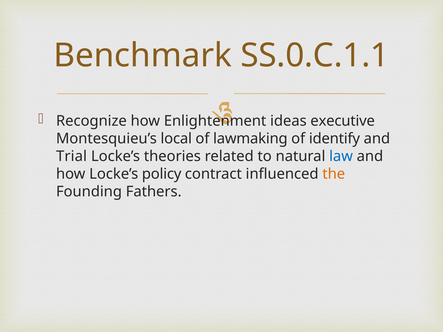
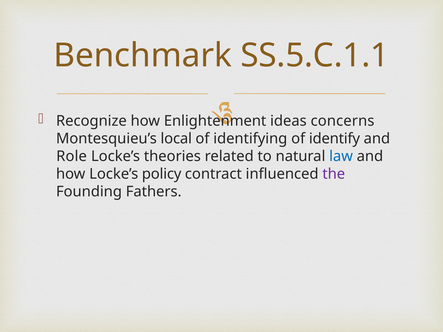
SS.0.C.1.1: SS.0.C.1.1 -> SS.5.C.1.1
executive: executive -> concerns
lawmaking: lawmaking -> identifying
Trial: Trial -> Role
the colour: orange -> purple
